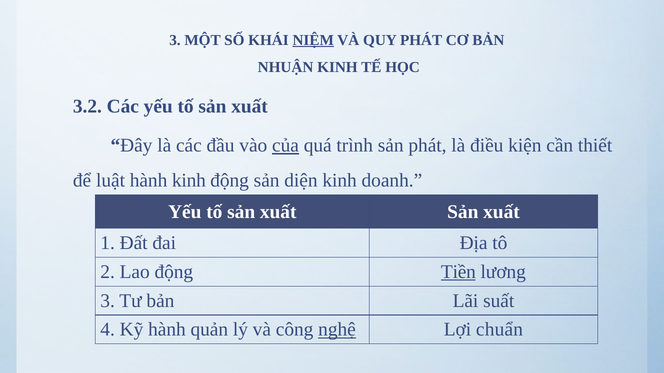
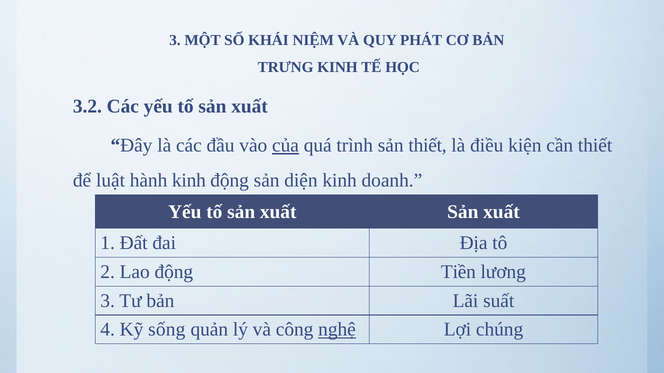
NIỆM underline: present -> none
NHUẬN: NHUẬN -> TRƯNG
sản phát: phát -> thiết
Tiền underline: present -> none
Kỹ hành: hành -> sống
chuẩn: chuẩn -> chúng
